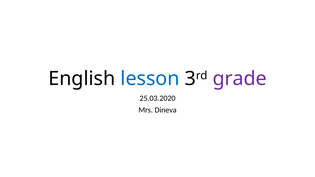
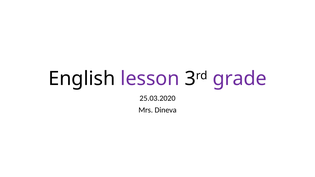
lesson colour: blue -> purple
